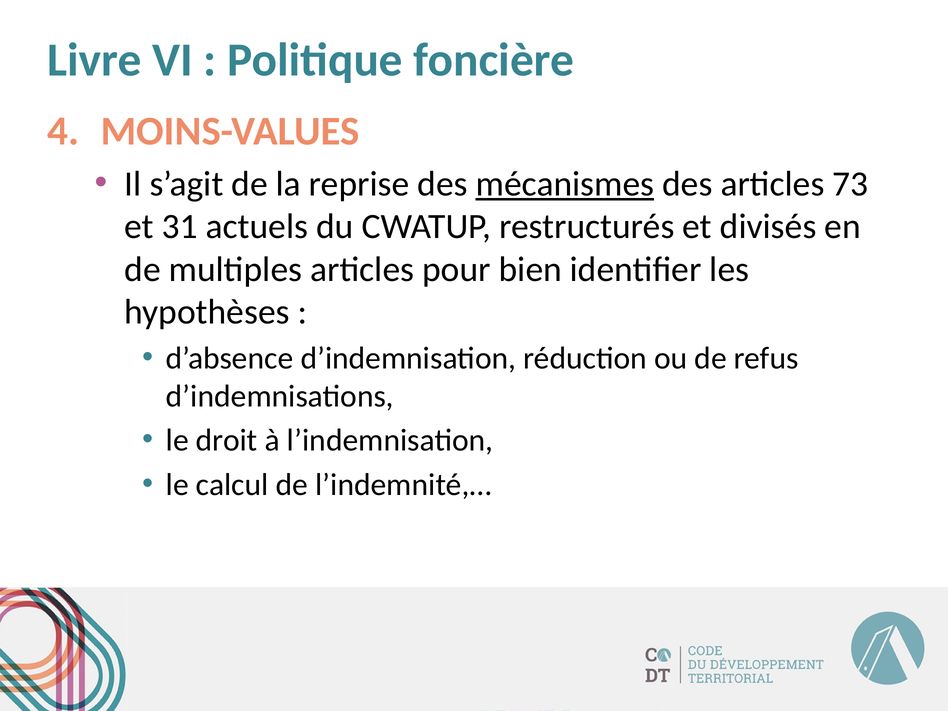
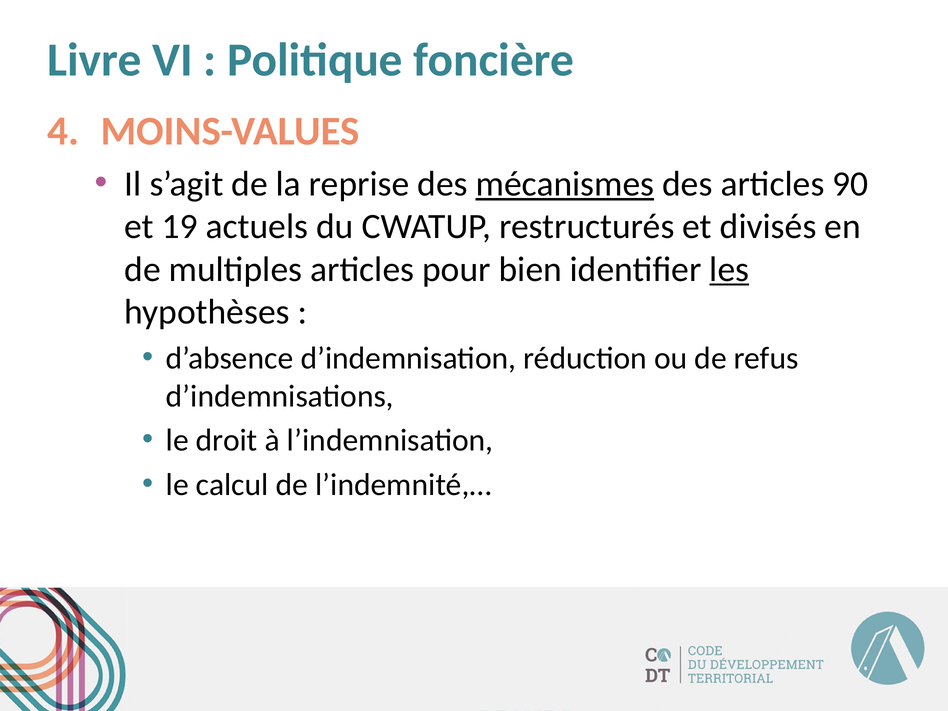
73: 73 -> 90
31: 31 -> 19
les underline: none -> present
